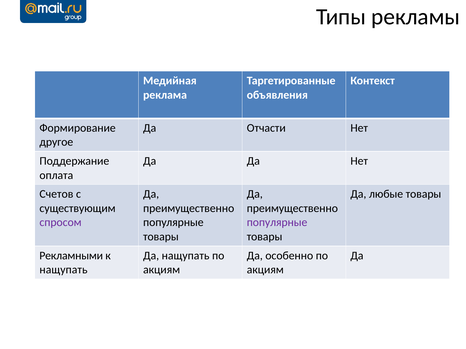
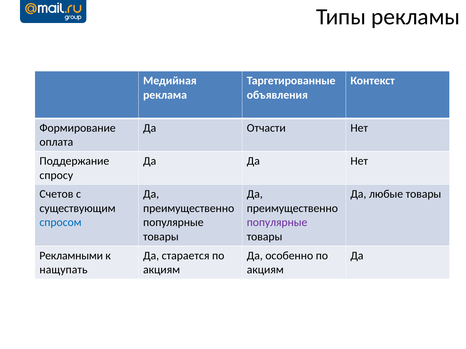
другое: другое -> оплата
оплата: оплата -> спросу
спросом colour: purple -> blue
Да нащупать: нащупать -> старается
